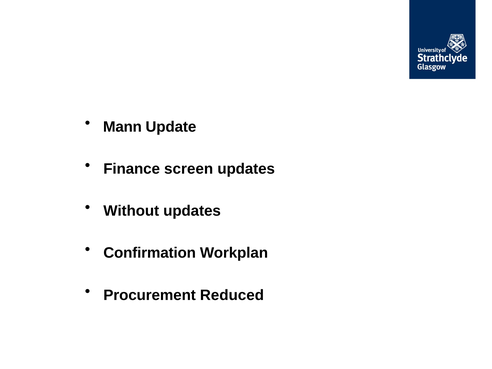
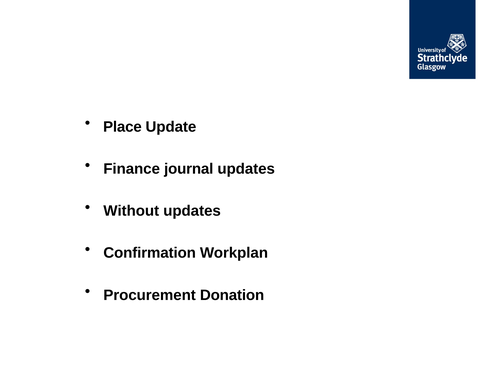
Mann: Mann -> Place
screen: screen -> journal
Reduced: Reduced -> Donation
